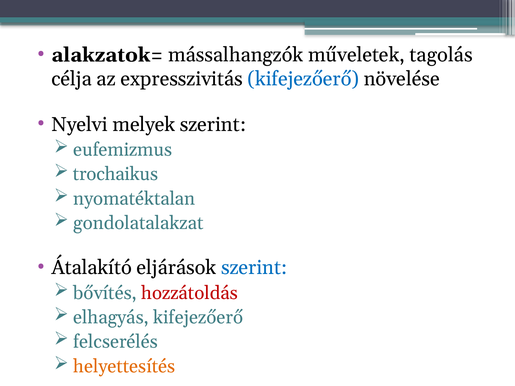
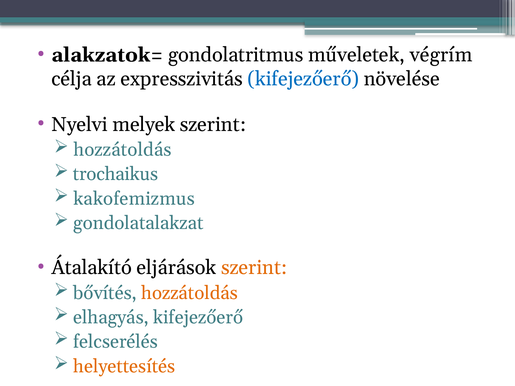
mássalhangzók: mássalhangzók -> gondolatritmus
tagolás: tagolás -> végrím
eufemizmus at (123, 150): eufemizmus -> hozzátoldás
nyomatéktalan: nyomatéktalan -> kakofemizmus
szerint at (254, 268) colour: blue -> orange
hozzátoldás at (190, 293) colour: red -> orange
